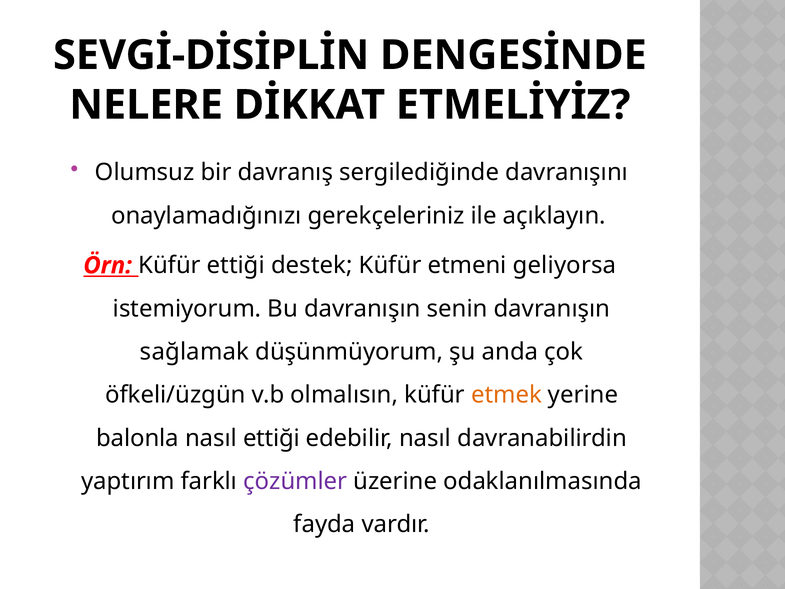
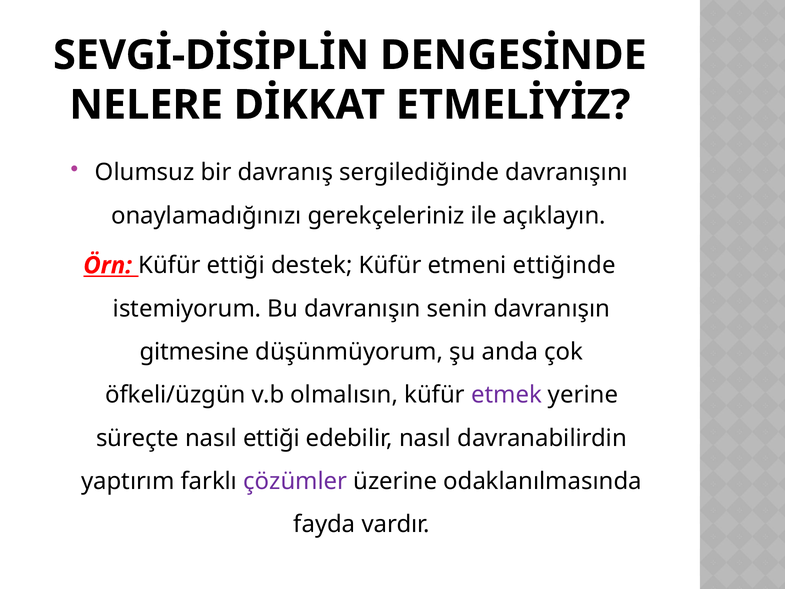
geliyorsa: geliyorsa -> ettiğinde
sağlamak: sağlamak -> gitmesine
etmek colour: orange -> purple
balonla: balonla -> süreçte
